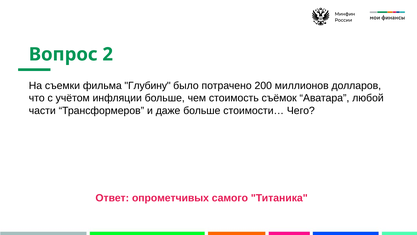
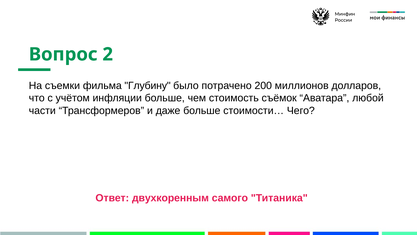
опрометчивых: опрометчивых -> двухкоренным
